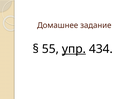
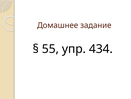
упр underline: present -> none
